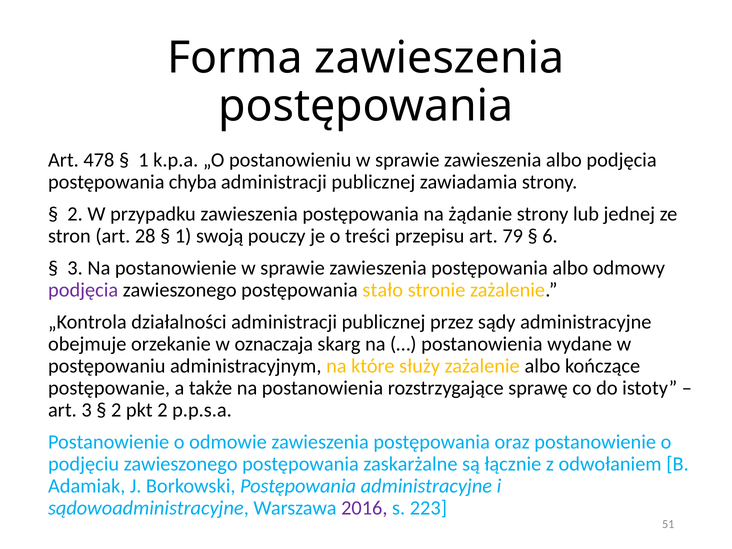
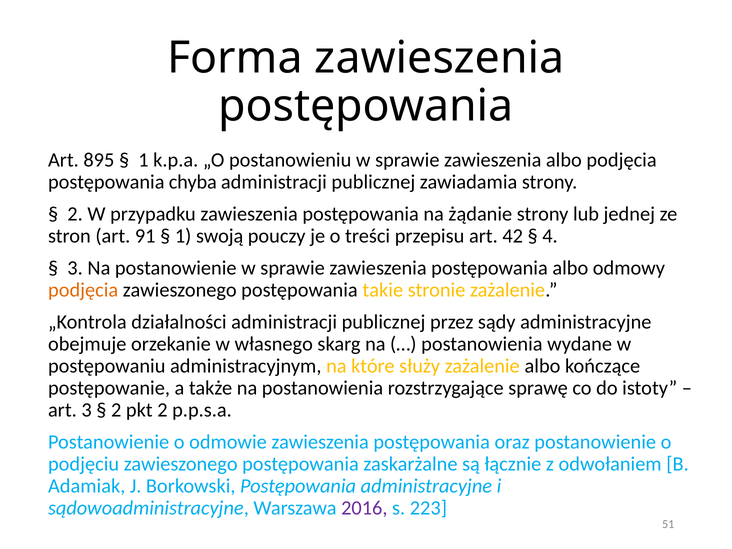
478: 478 -> 895
28: 28 -> 91
79: 79 -> 42
6: 6 -> 4
podjęcia at (83, 290) colour: purple -> orange
stało: stało -> takie
oznaczaja: oznaczaja -> własnego
